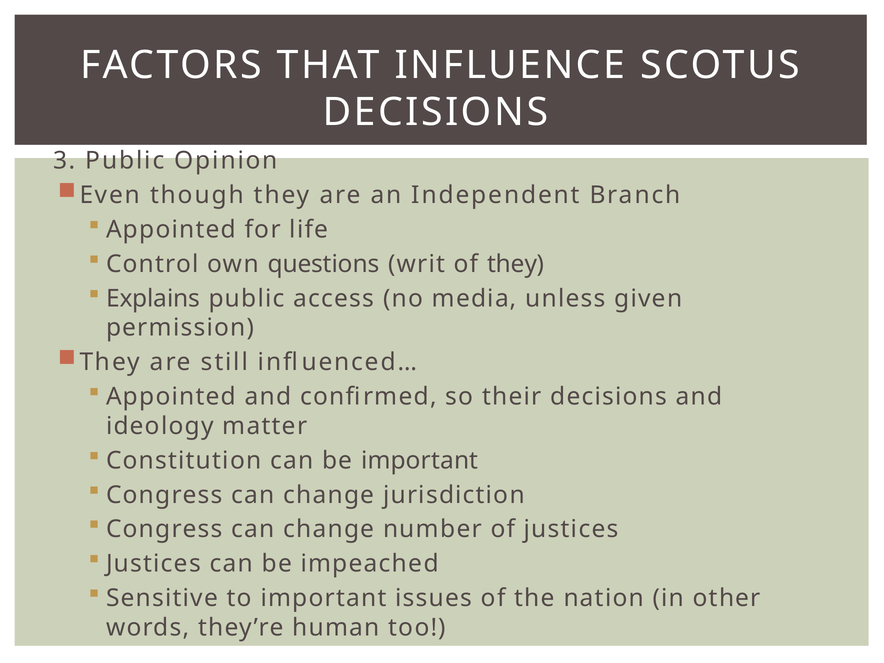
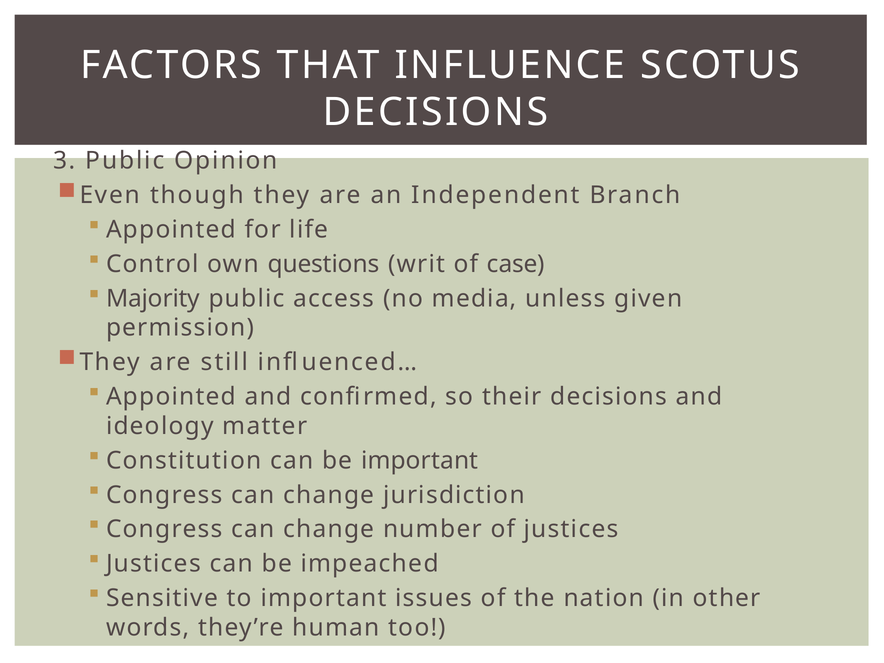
of they: they -> case
Explains: Explains -> Majority
